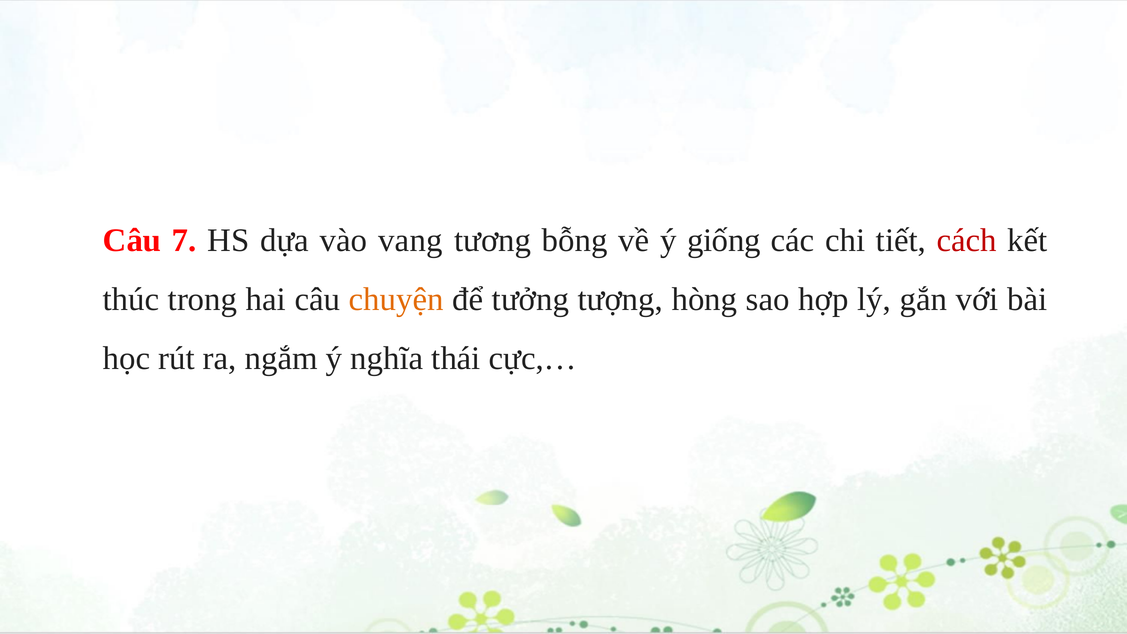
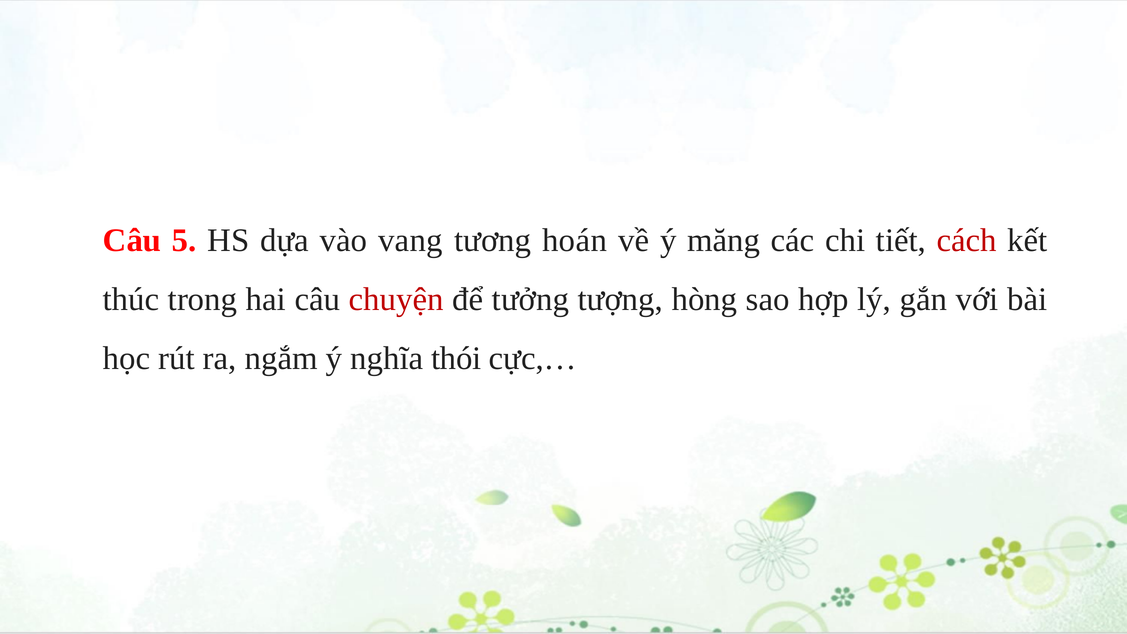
7: 7 -> 5
bỗng: bỗng -> hoán
giống: giống -> măng
chuyện colour: orange -> red
thái: thái -> thói
